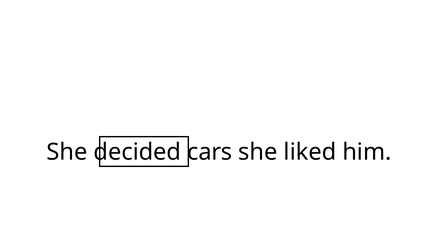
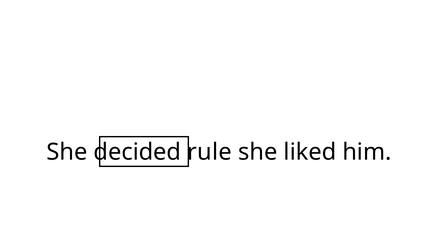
cars: cars -> rule
